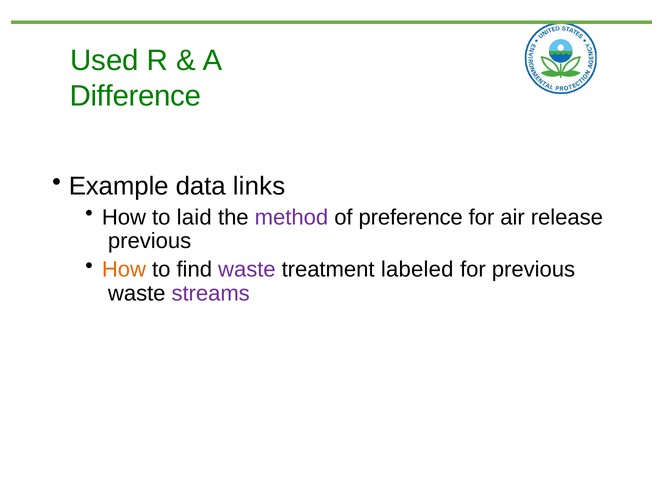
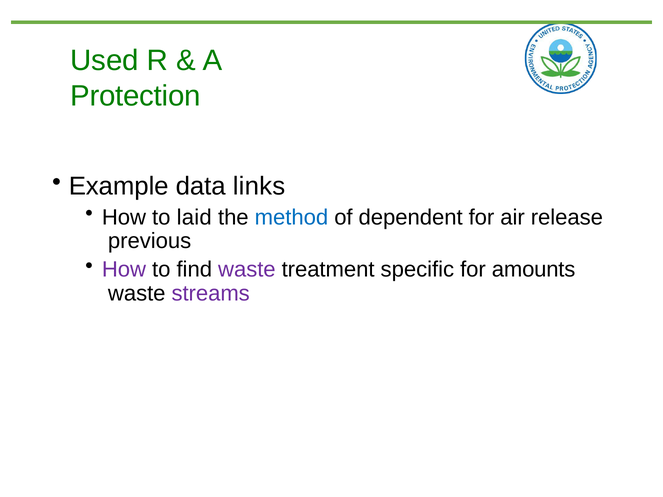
Difference: Difference -> Protection
method colour: purple -> blue
preference: preference -> dependent
How at (124, 270) colour: orange -> purple
labeled: labeled -> specific
for previous: previous -> amounts
